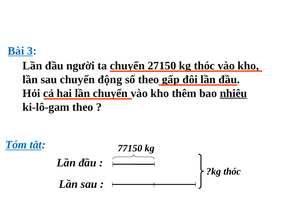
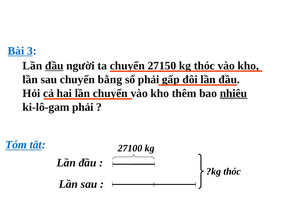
đầu at (54, 66) underline: none -> present
động: động -> bằng
số theo: theo -> phải
ki-lô-gam theo: theo -> phải
77150: 77150 -> 27100
